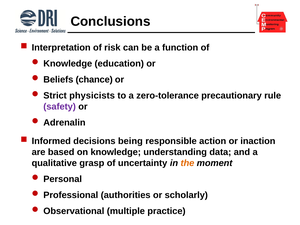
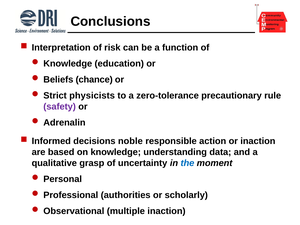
being: being -> noble
the colour: orange -> blue
multiple practice: practice -> inaction
